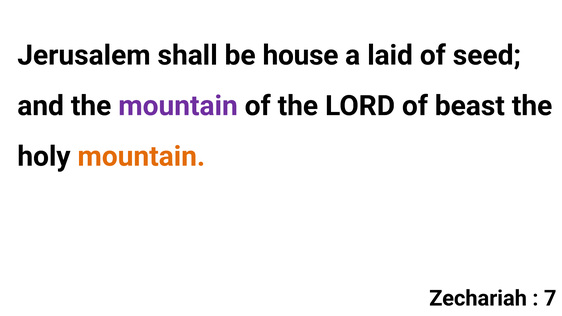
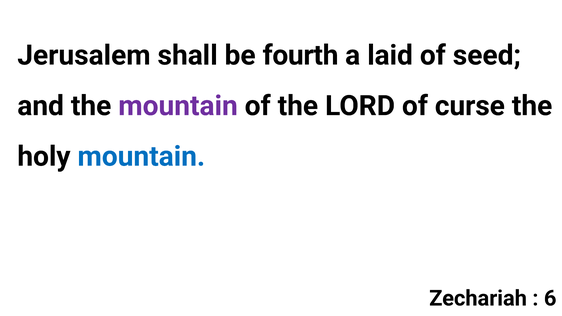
house: house -> fourth
beast: beast -> curse
mountain at (141, 156) colour: orange -> blue
7: 7 -> 6
